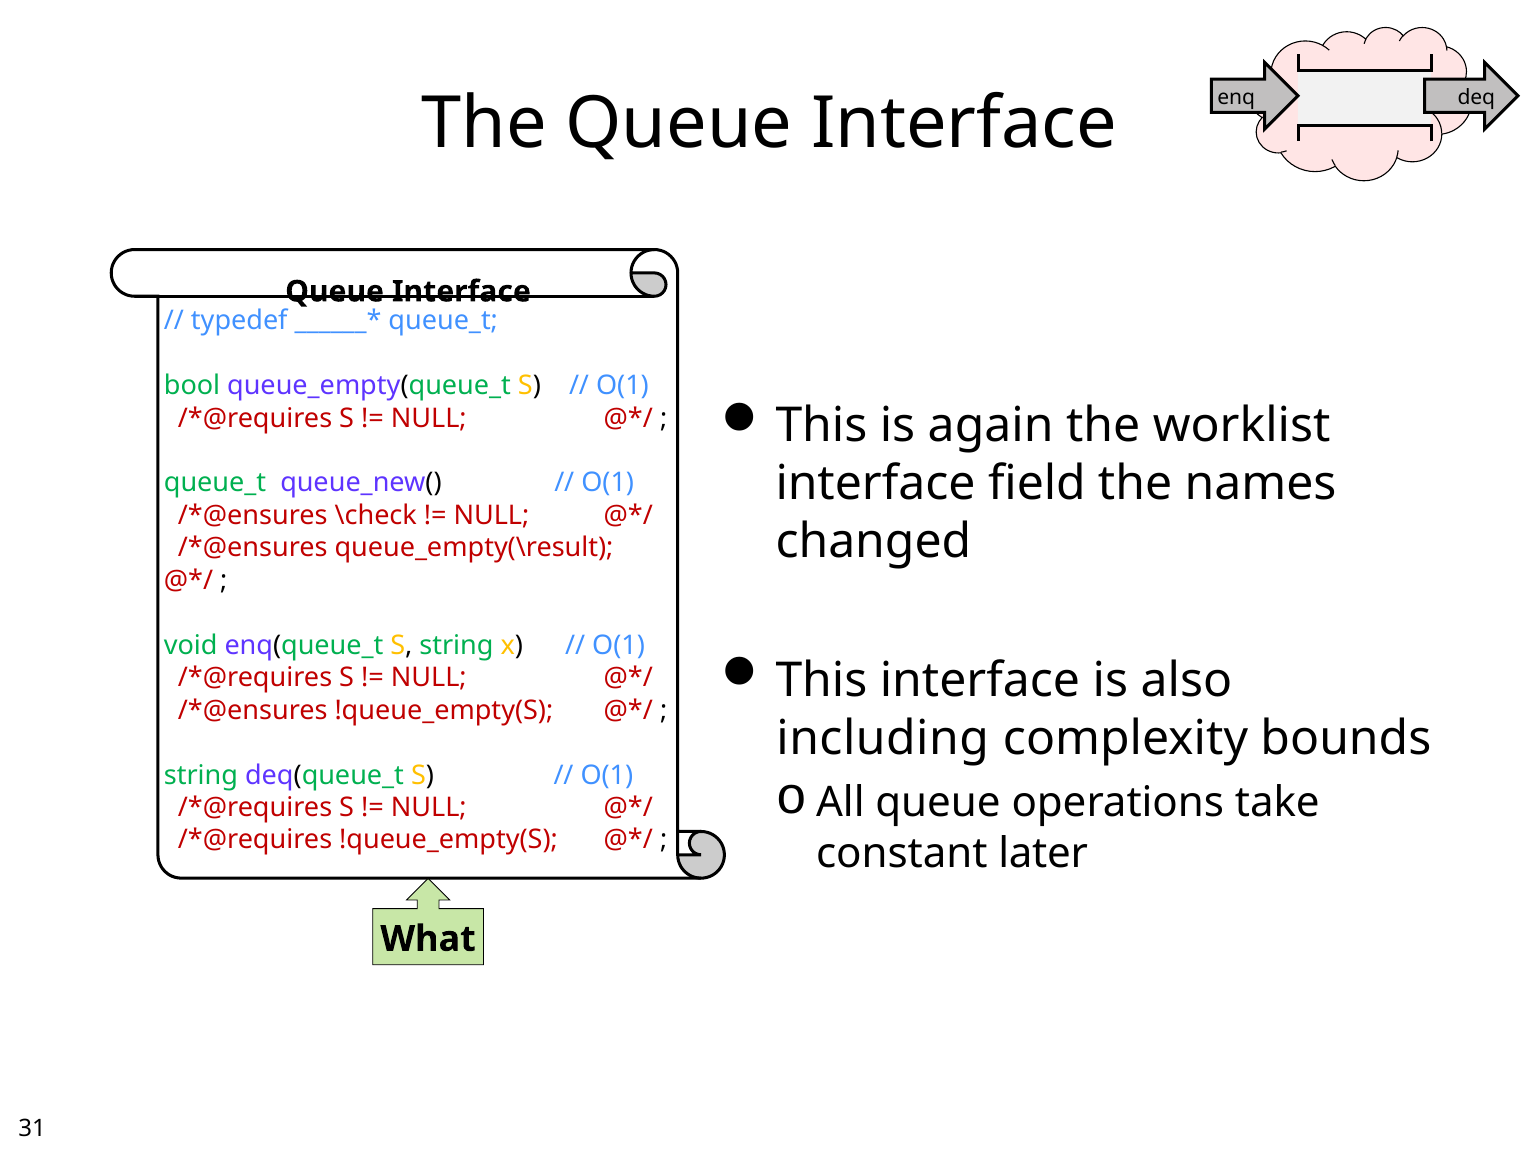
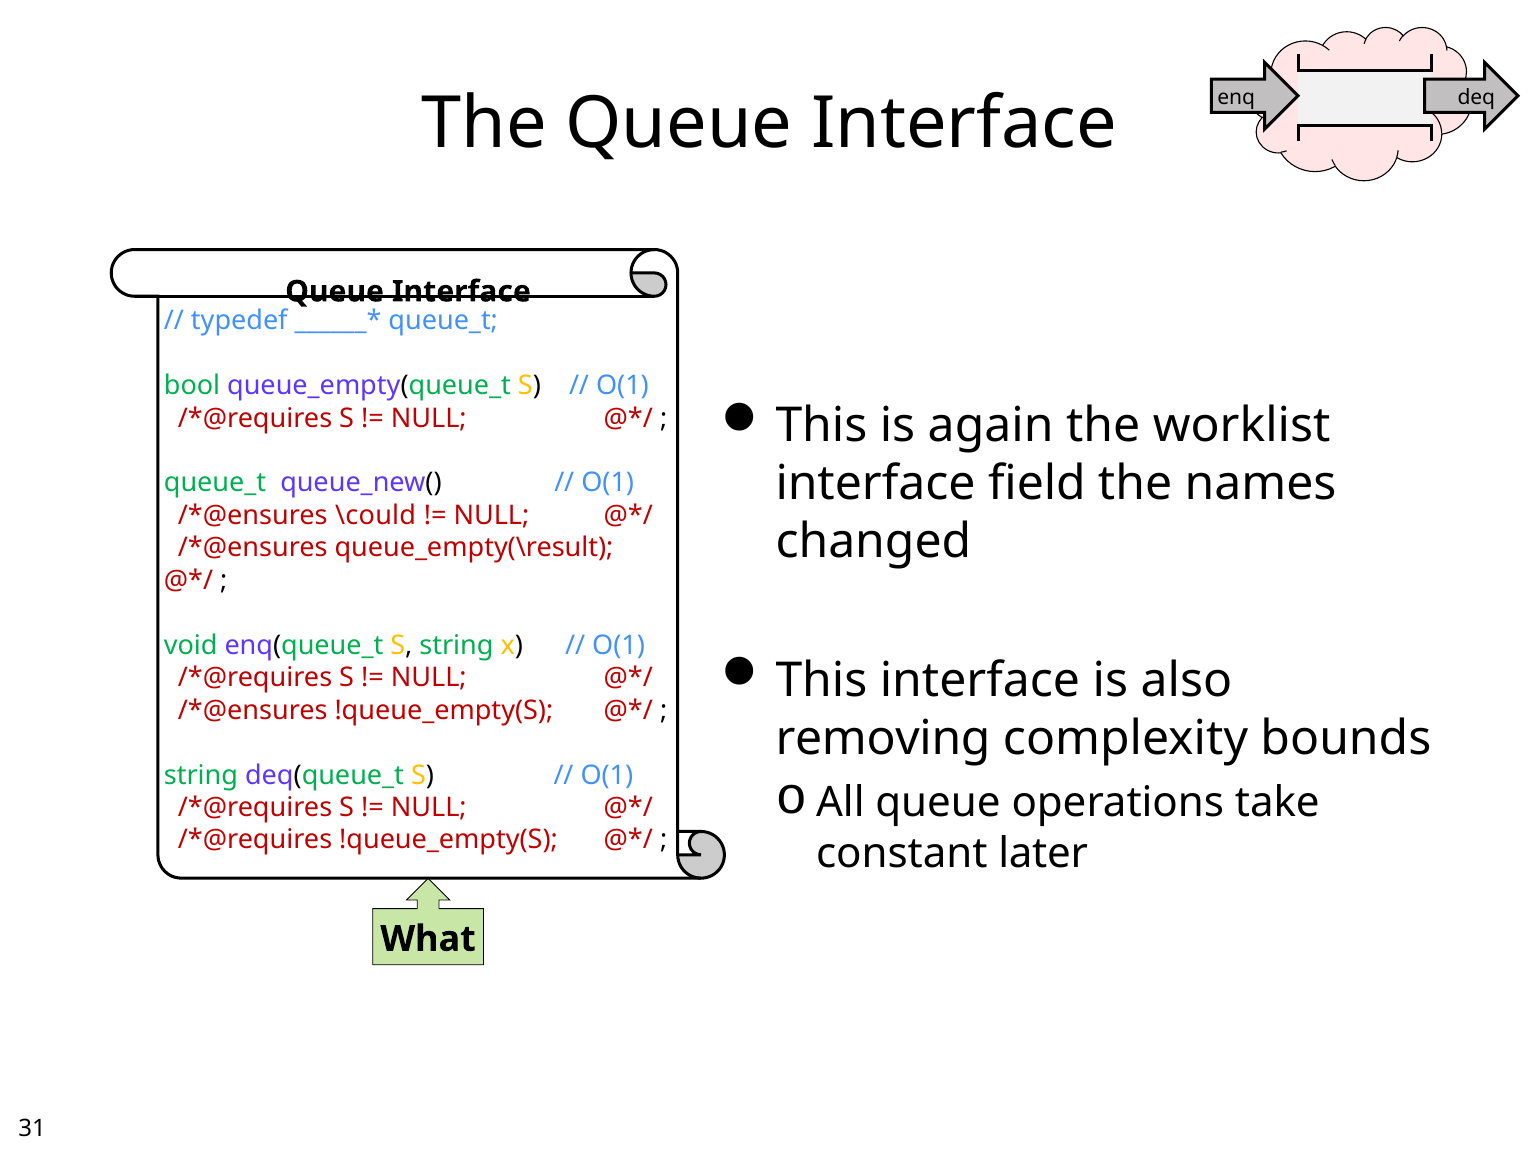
\check: \check -> \could
including: including -> removing
